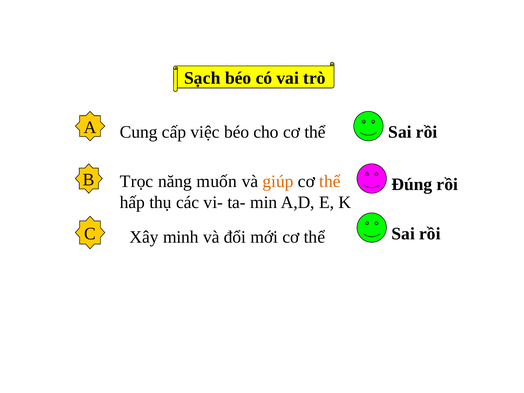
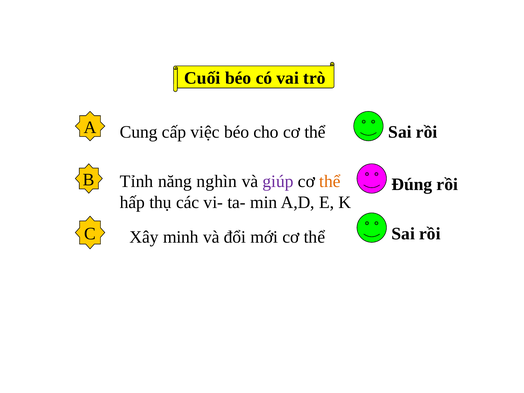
Sạch: Sạch -> Cuối
Trọc: Trọc -> Tỉnh
muốn: muốn -> nghìn
giúp colour: orange -> purple
